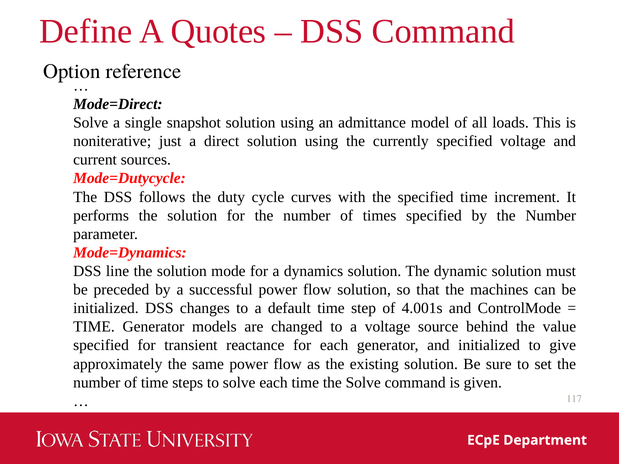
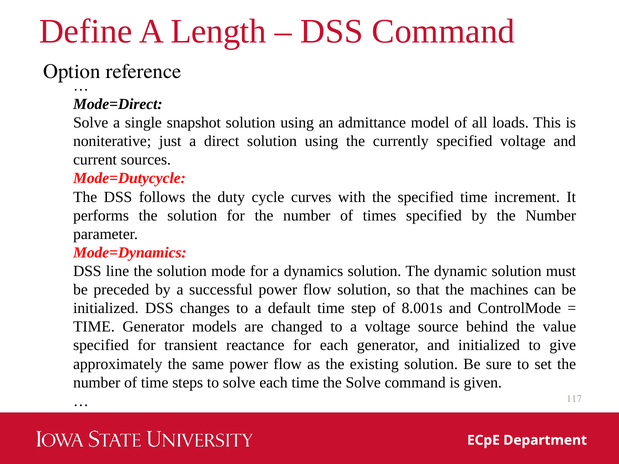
Quotes: Quotes -> Length
4.001s: 4.001s -> 8.001s
